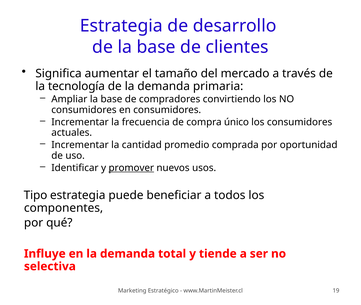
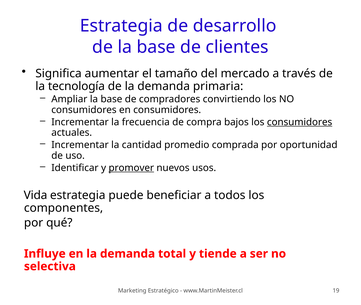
único: único -> bajos
consumidores at (300, 122) underline: none -> present
Tipo: Tipo -> Vida
